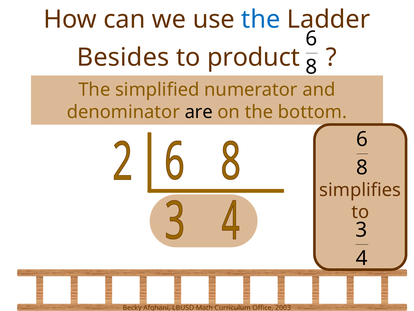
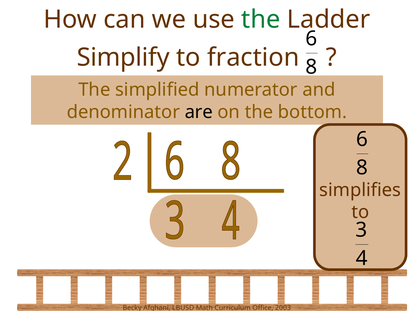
the at (261, 19) colour: blue -> green
Besides: Besides -> Simplify
product: product -> fraction
